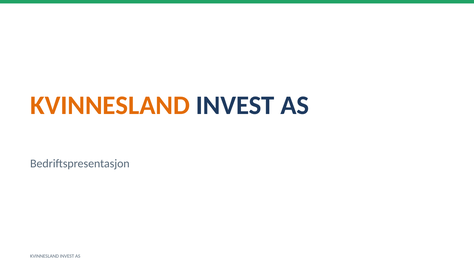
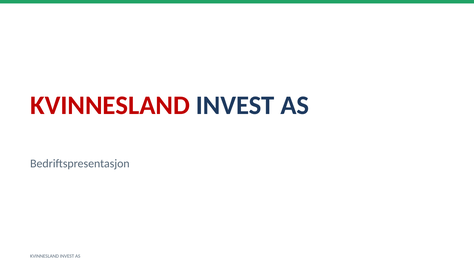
KVINNESLAND at (110, 105) colour: orange -> red
